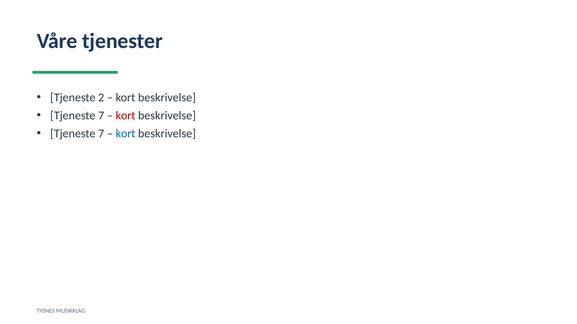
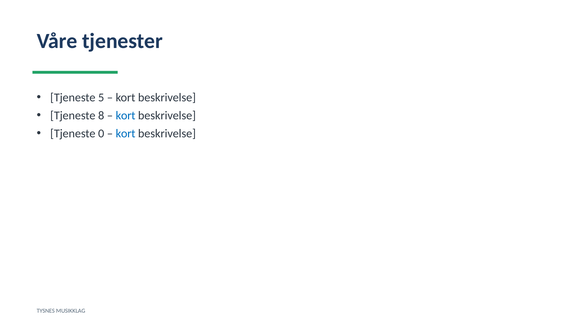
2: 2 -> 5
7 at (101, 116): 7 -> 8
kort at (126, 116) colour: red -> blue
7 at (101, 134): 7 -> 0
